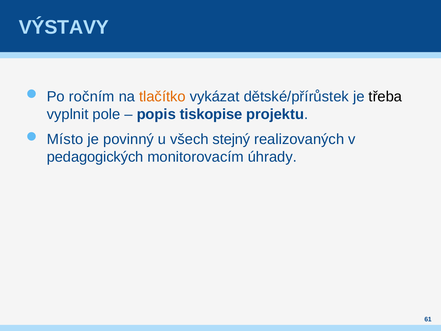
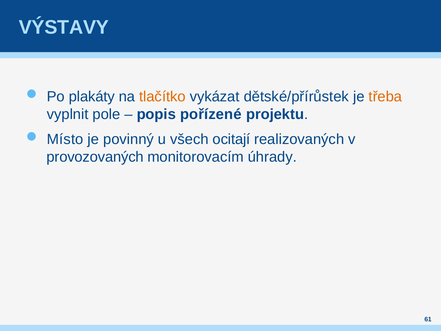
ročním: ročním -> plakáty
třeba colour: black -> orange
tiskopise: tiskopise -> pořízené
stejný: stejný -> ocitají
pedagogických: pedagogických -> provozovaných
